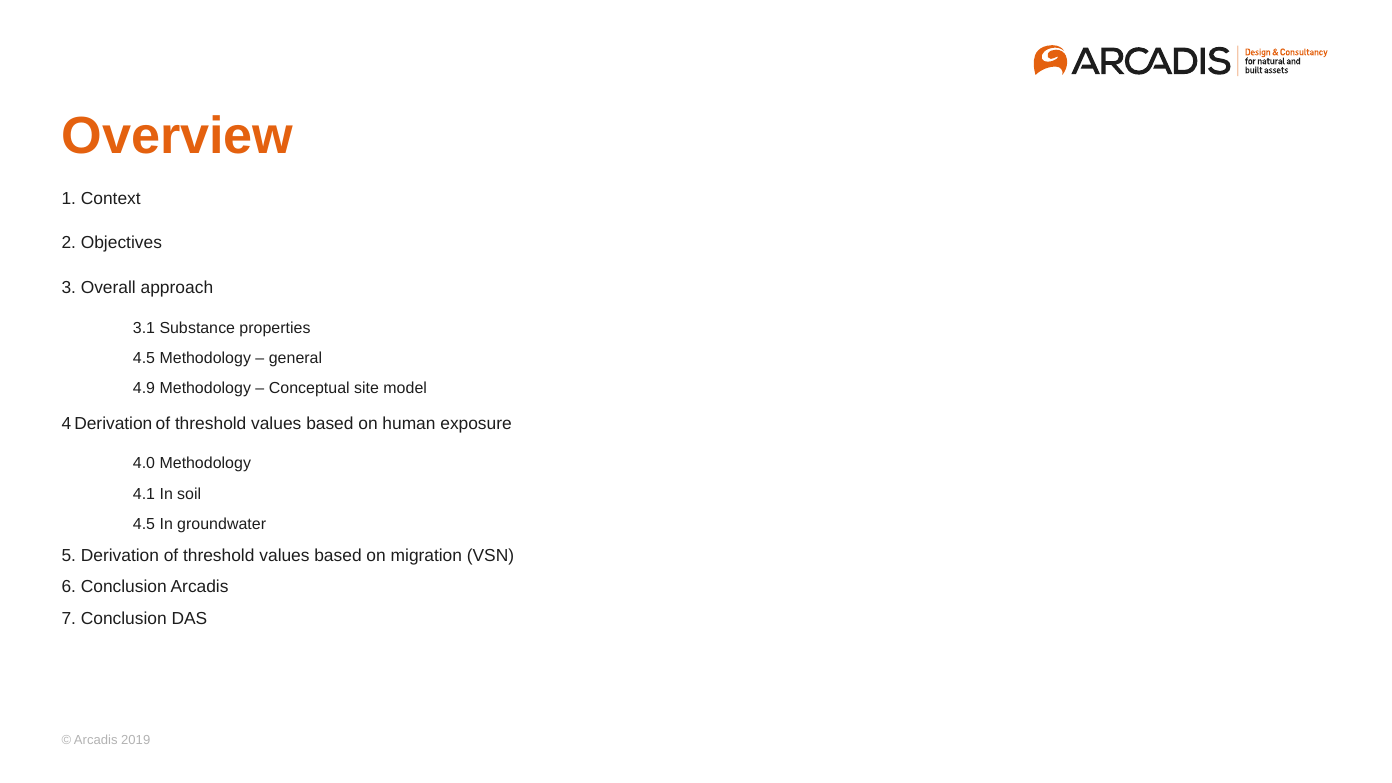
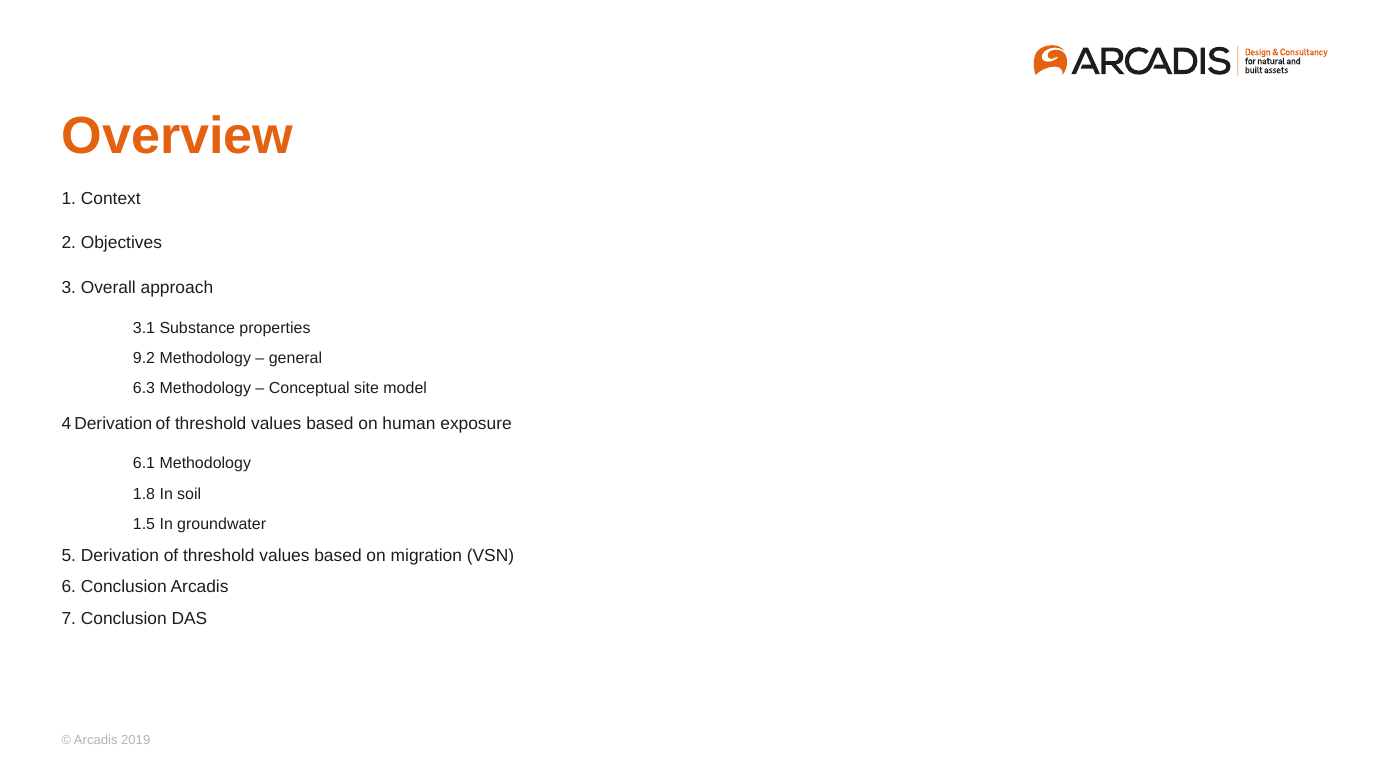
4.5 at (144, 358): 4.5 -> 9.2
4.9: 4.9 -> 6.3
4.0: 4.0 -> 6.1
4.1: 4.1 -> 1.8
4.5 at (144, 524): 4.5 -> 1.5
